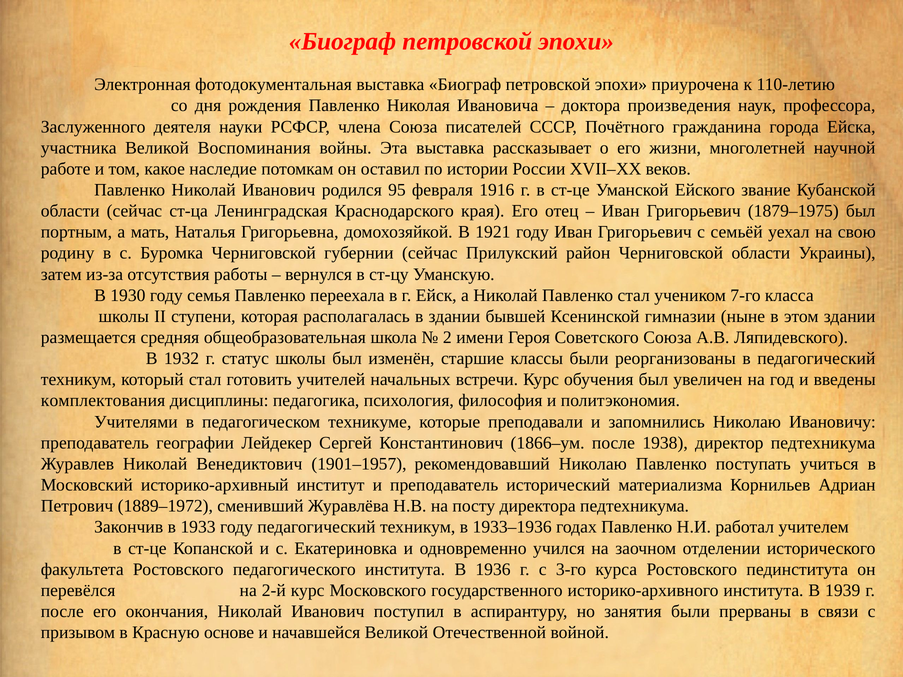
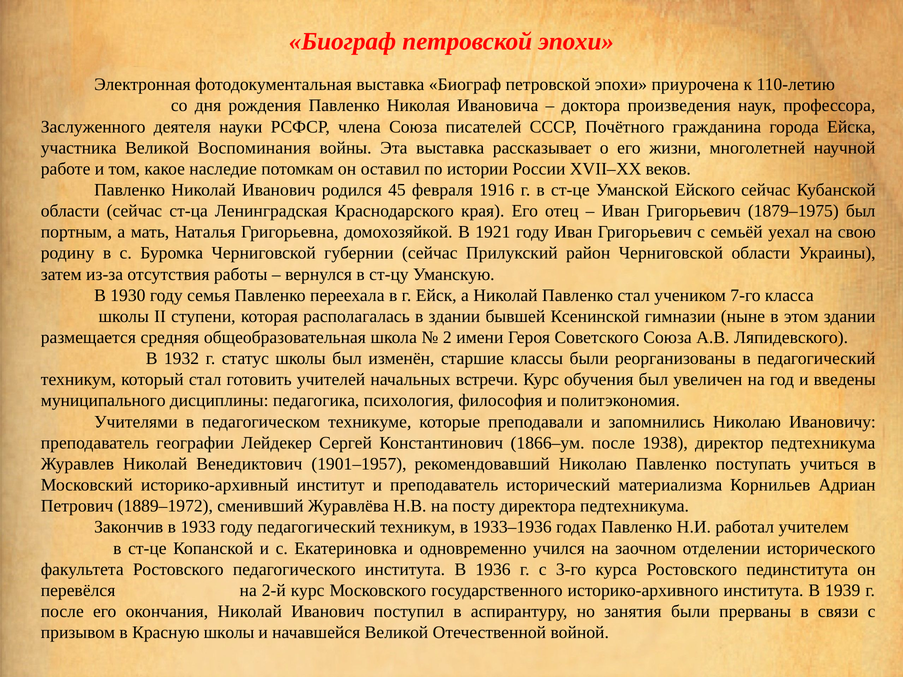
95: 95 -> 45
Ейского звание: звание -> сейчас
комплектования: комплектования -> муниципального
Красную основе: основе -> школы
